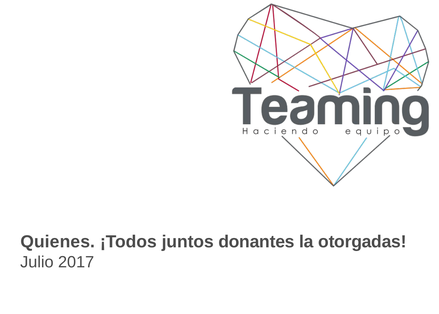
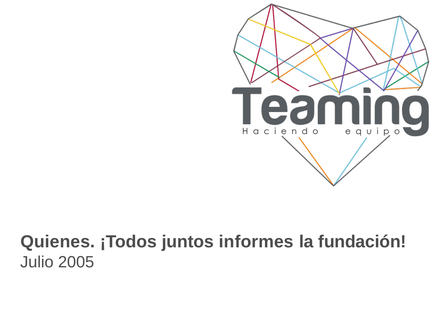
donantes: donantes -> informes
otorgadas: otorgadas -> fundación
2017: 2017 -> 2005
